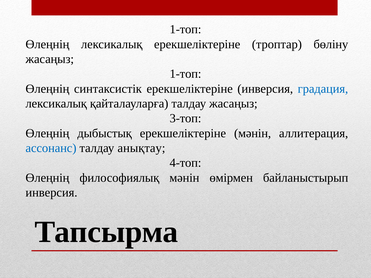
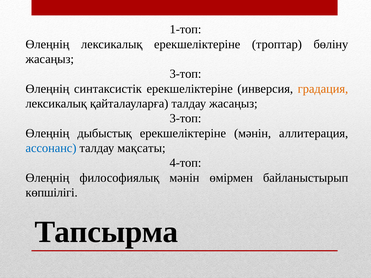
1-топ at (185, 74): 1-топ -> 3-топ
градация colour: blue -> orange
анықтау: анықтау -> мақсаты
инверсия at (52, 193): инверсия -> көпшілігі
